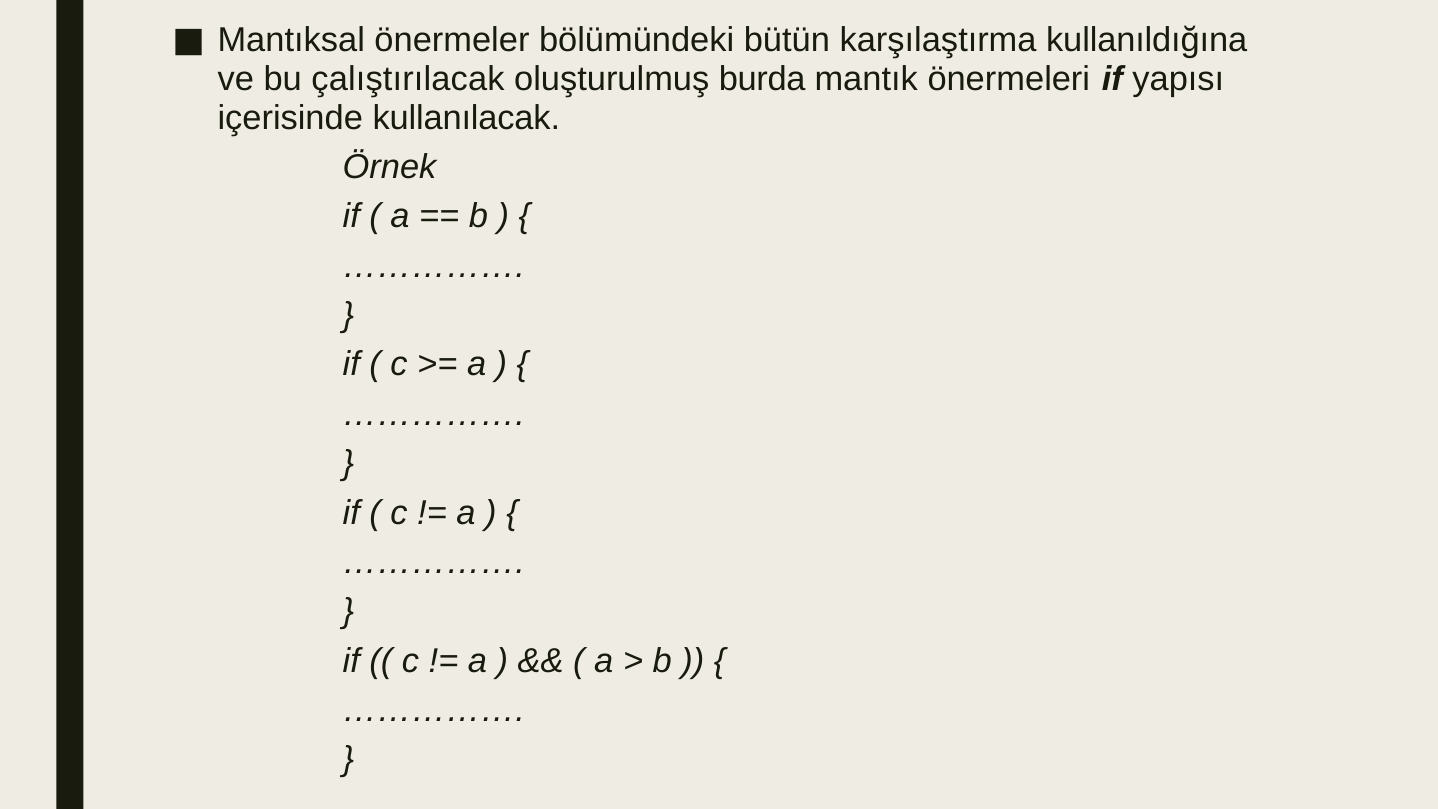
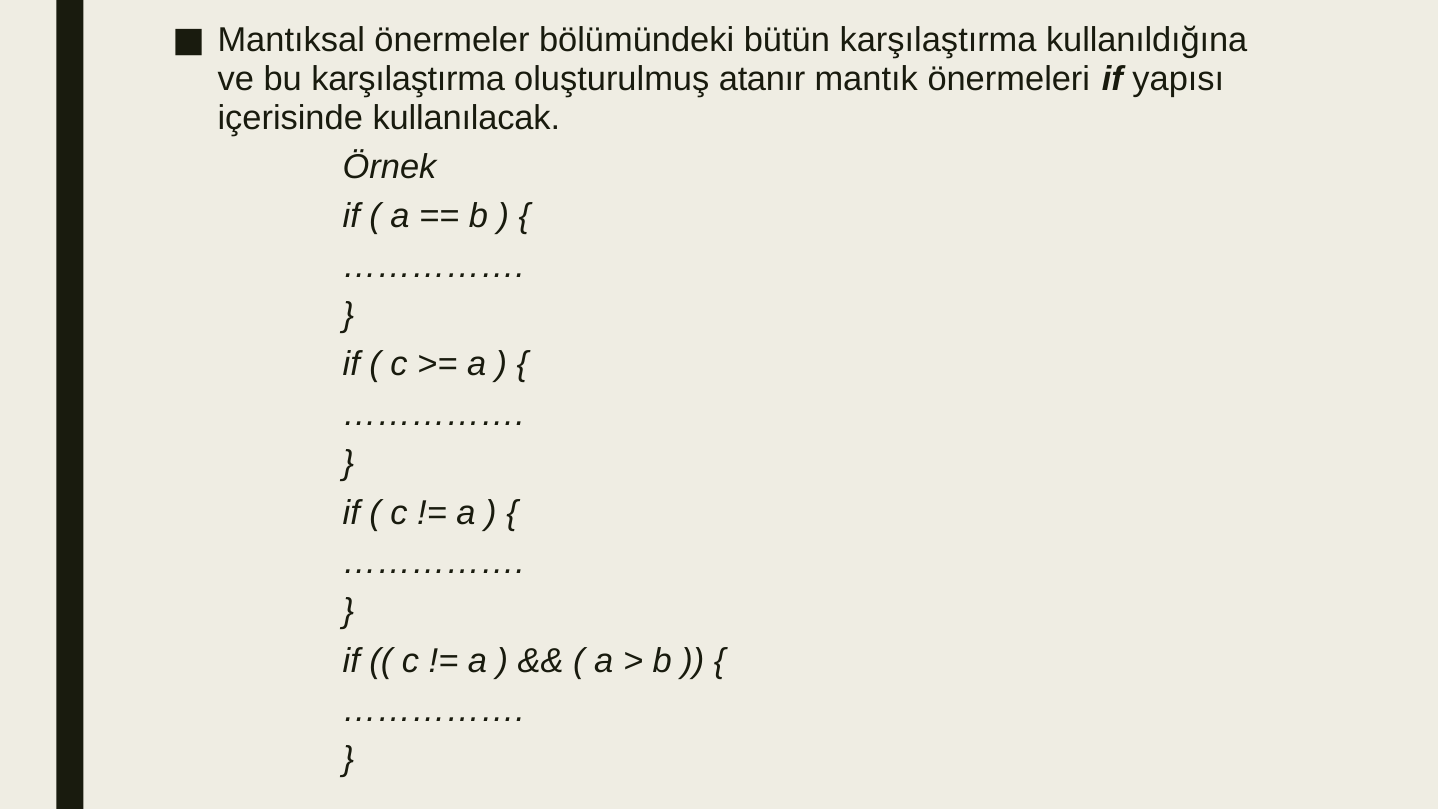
bu çalıştırılacak: çalıştırılacak -> karşılaştırma
burda: burda -> atanır
